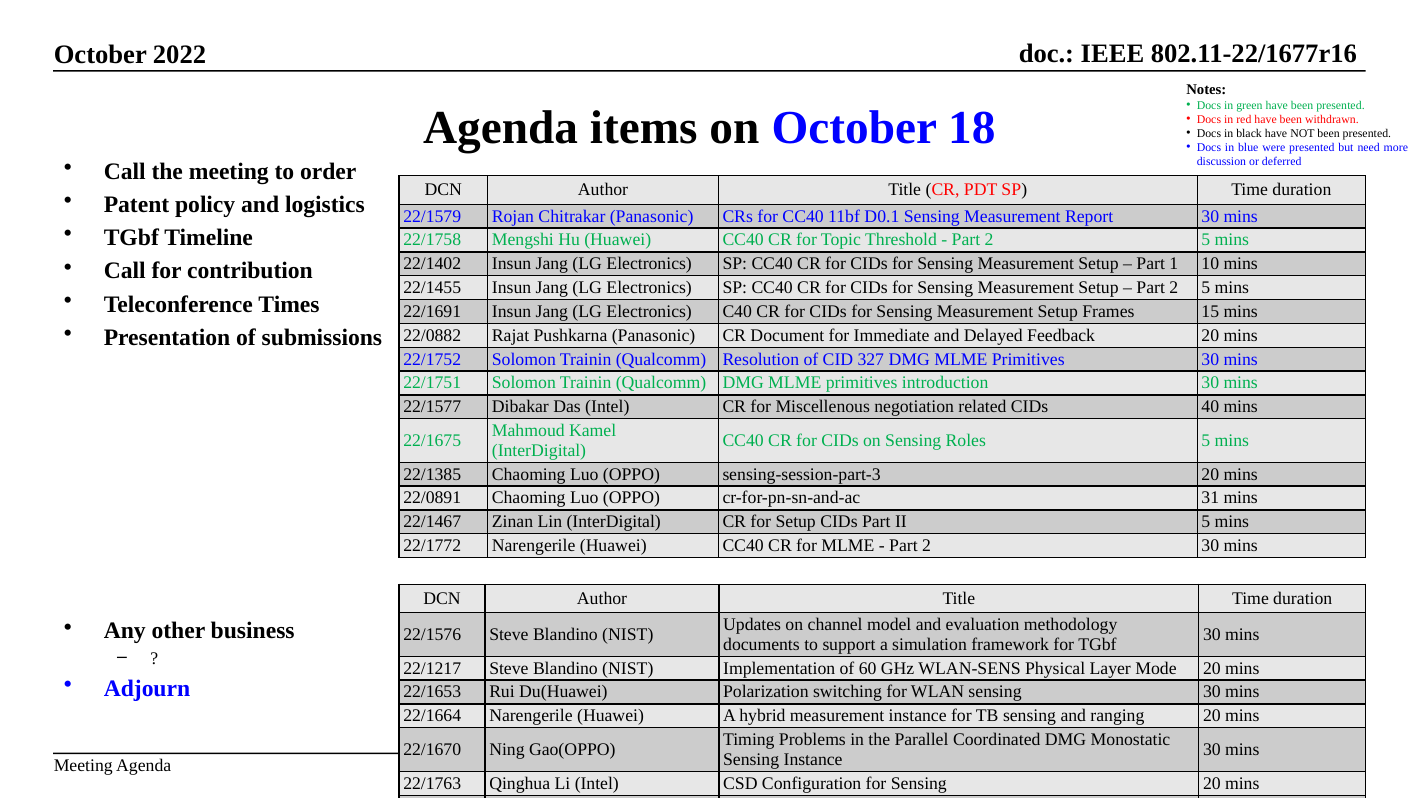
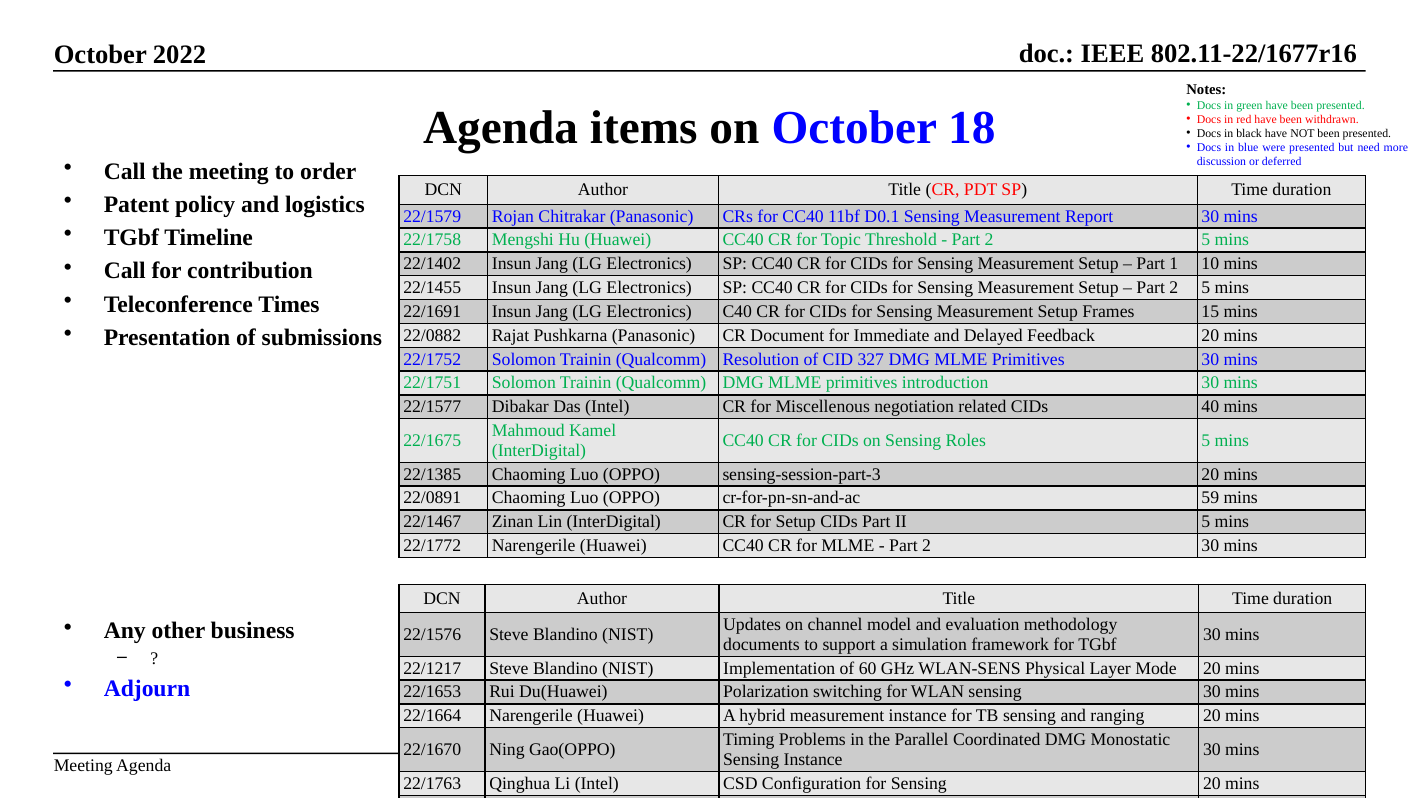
31: 31 -> 59
